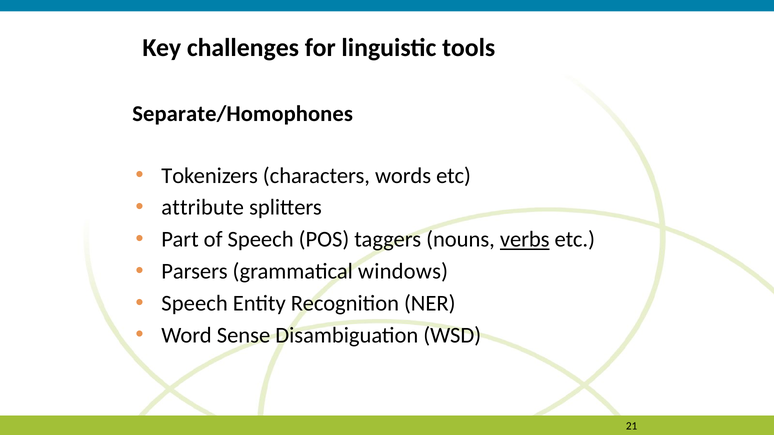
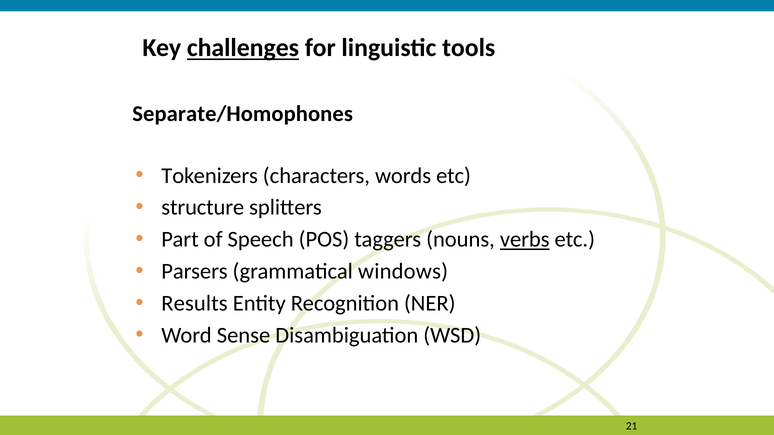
challenges underline: none -> present
attribute: attribute -> structure
Speech at (195, 304): Speech -> Results
